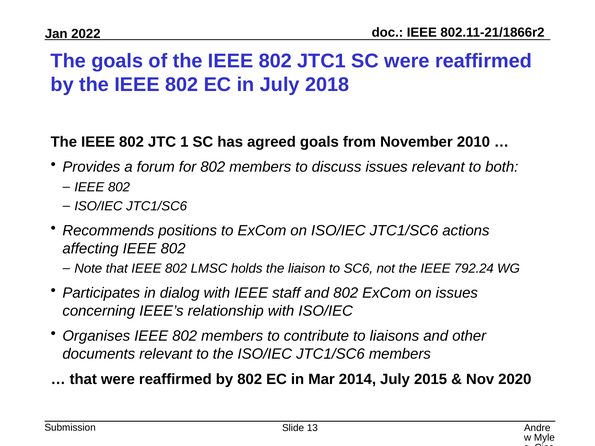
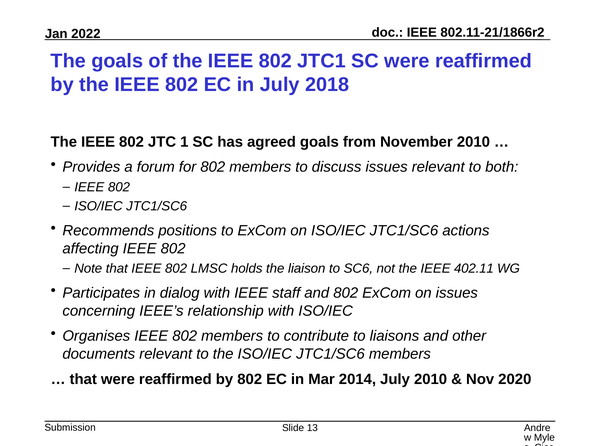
792.24: 792.24 -> 402.11
July 2015: 2015 -> 2010
